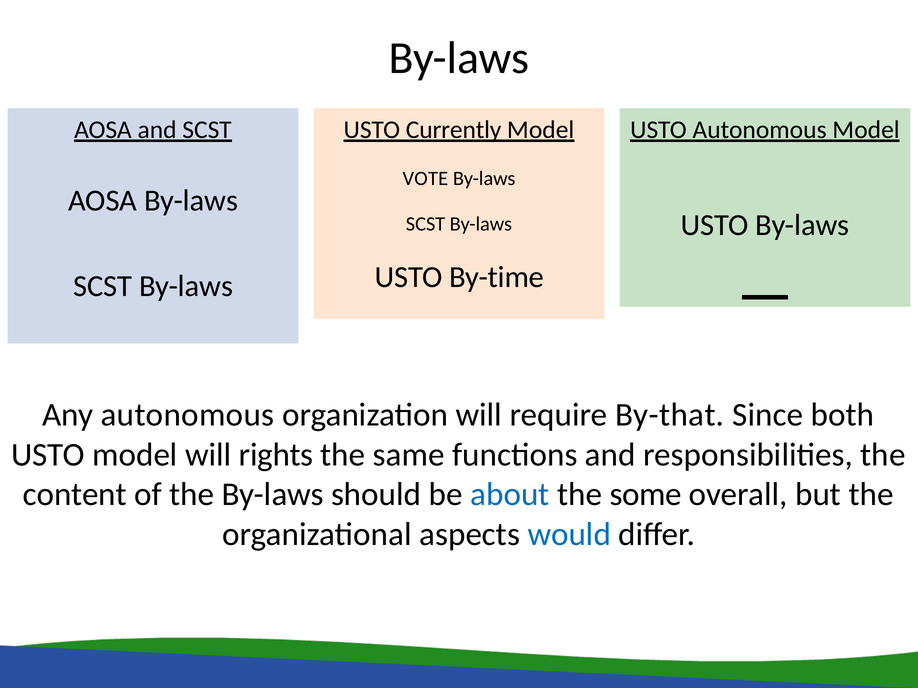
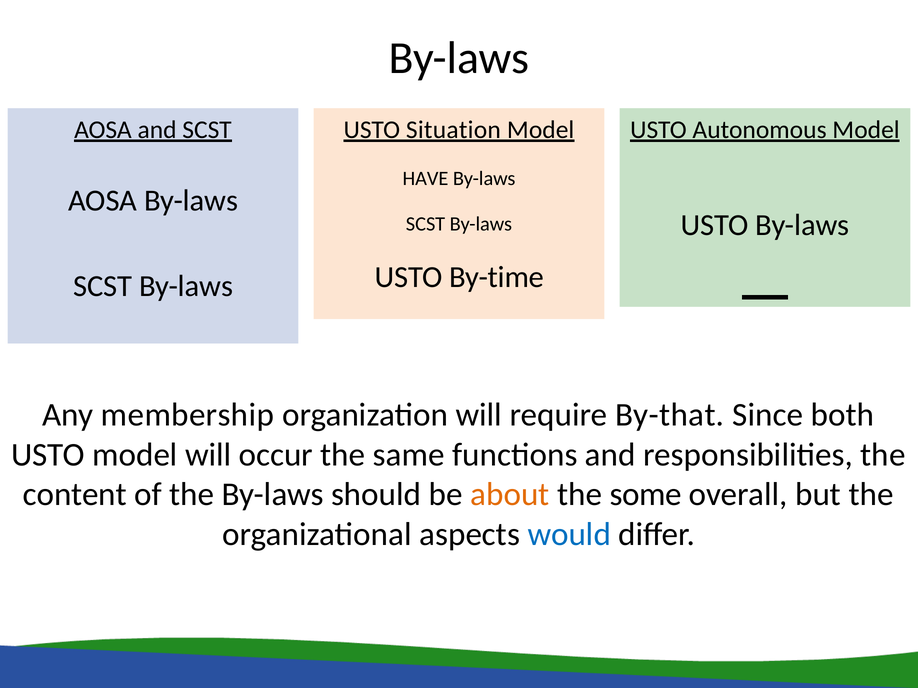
Currently: Currently -> Situation
VOTE: VOTE -> HAVE
Any autonomous: autonomous -> membership
rights: rights -> occur
about colour: blue -> orange
